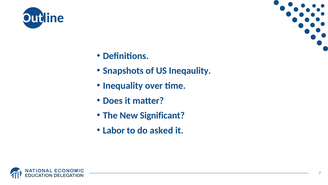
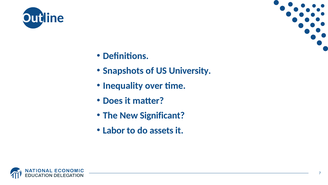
Ineqaulity: Ineqaulity -> University
asked: asked -> assets
